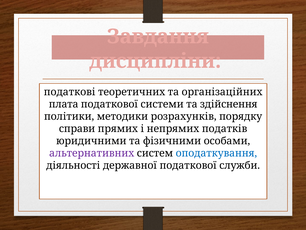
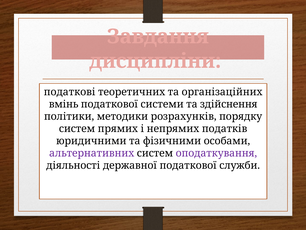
плата: плата -> вмінь
справи at (77, 128): справи -> систем
оподаткування colour: blue -> purple
